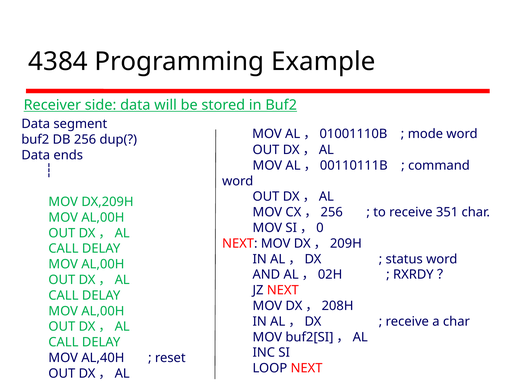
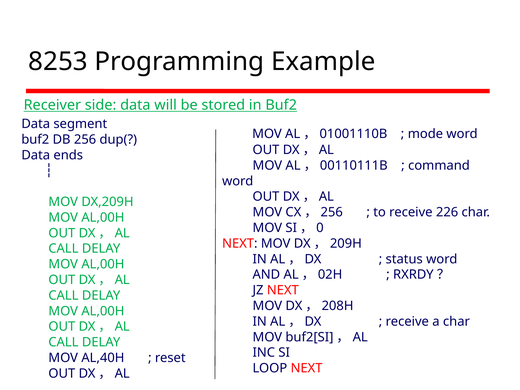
4384: 4384 -> 8253
351: 351 -> 226
